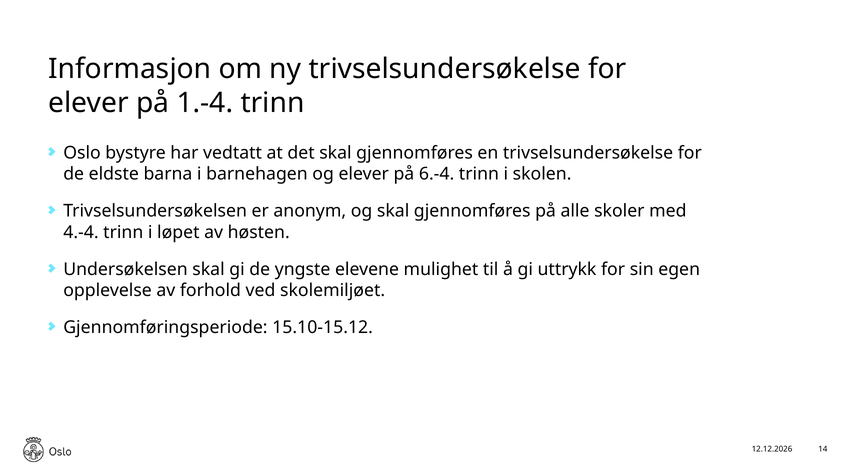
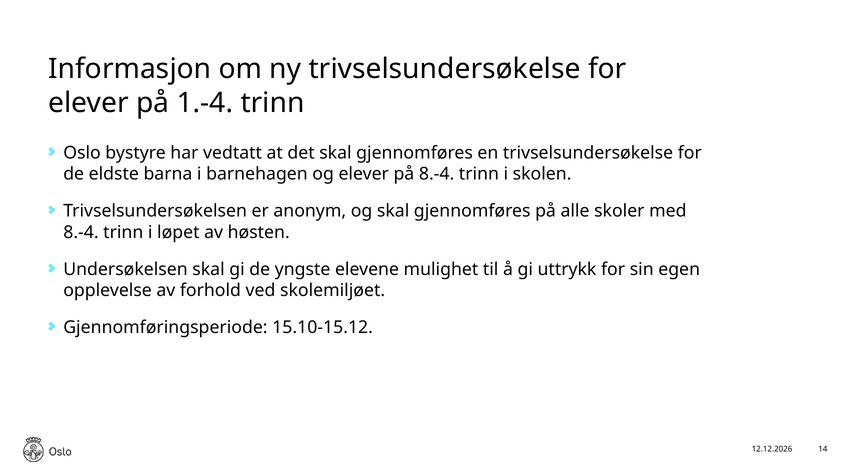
på 6.-4: 6.-4 -> 8.-4
4.-4 at (81, 232): 4.-4 -> 8.-4
